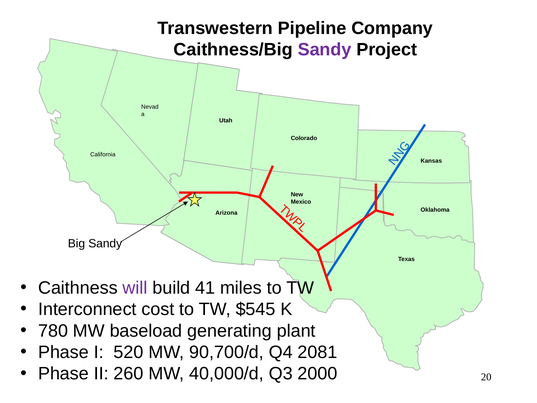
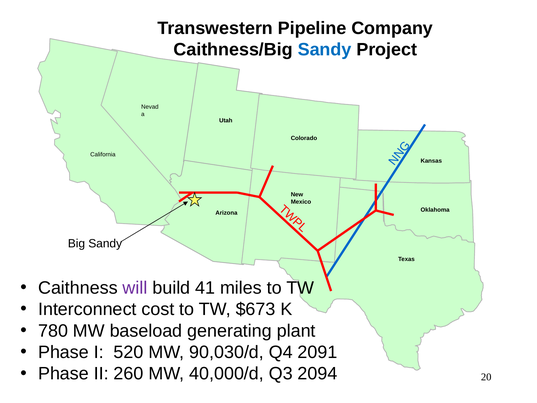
Sandy at (325, 50) colour: purple -> blue
$545: $545 -> $673
90,700/d: 90,700/d -> 90,030/d
2081: 2081 -> 2091
2000: 2000 -> 2094
